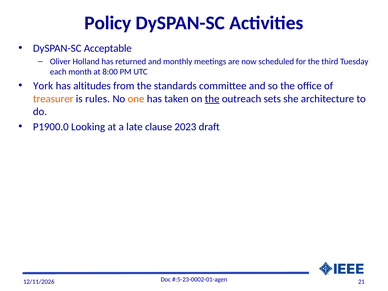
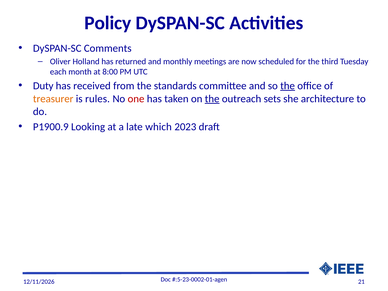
Acceptable: Acceptable -> Comments
York: York -> Duty
altitudes: altitudes -> received
the at (288, 86) underline: none -> present
one colour: orange -> red
P1900.0: P1900.0 -> P1900.9
clause: clause -> which
